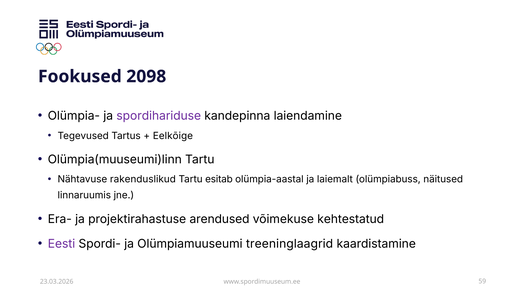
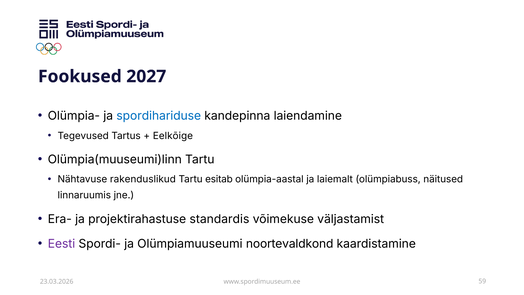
2098: 2098 -> 2027
spordihariduse colour: purple -> blue
arendused: arendused -> standardis
kehtestatud: kehtestatud -> väljastamist
treeninglaagrid: treeninglaagrid -> noortevaldkond
